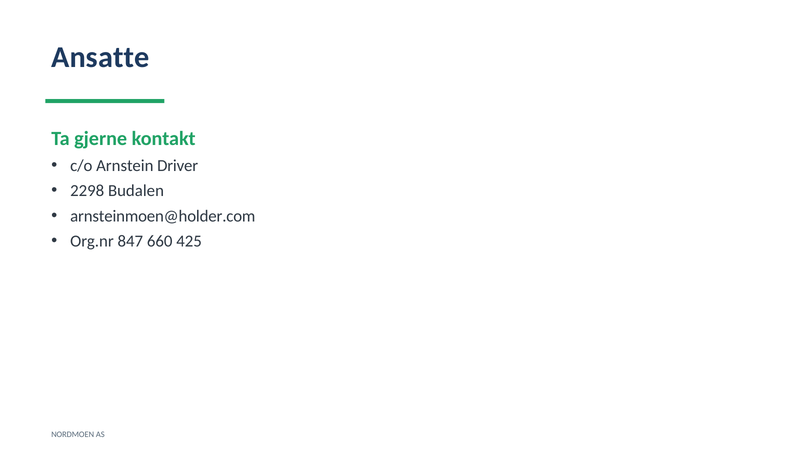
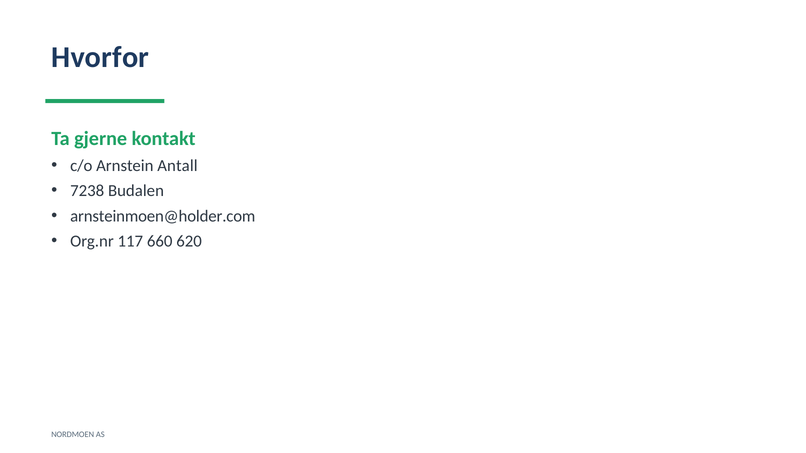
Ansatte: Ansatte -> Hvorfor
Driver: Driver -> Antall
2298: 2298 -> 7238
847: 847 -> 117
425: 425 -> 620
